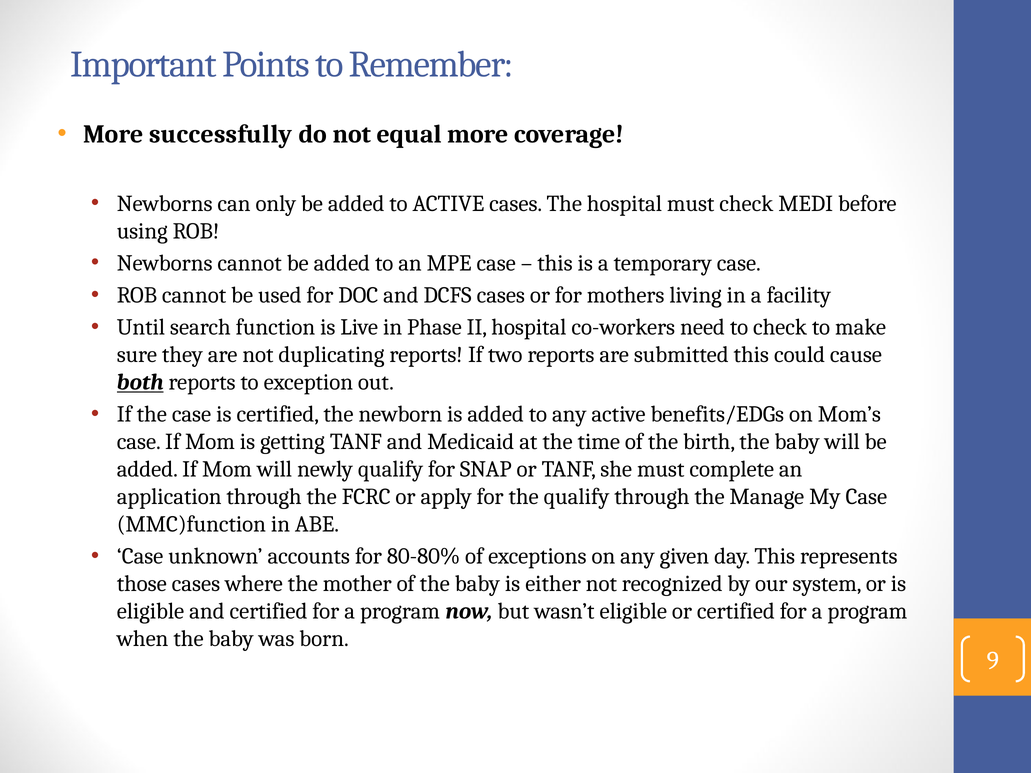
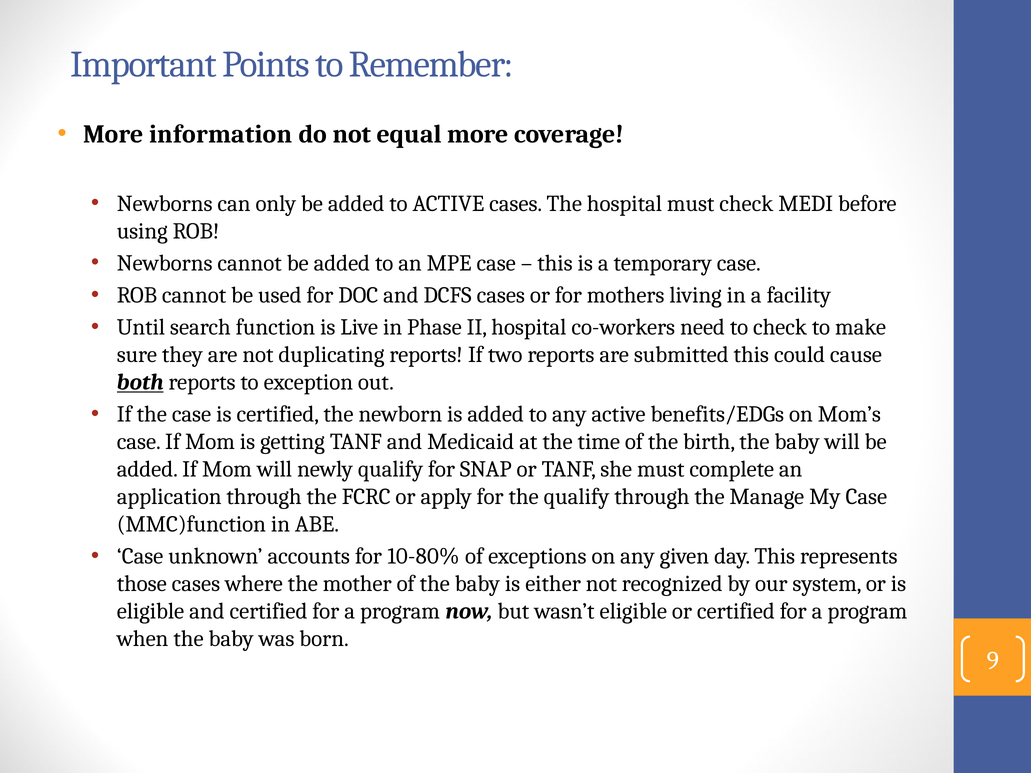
successfully: successfully -> information
80-80%: 80-80% -> 10-80%
